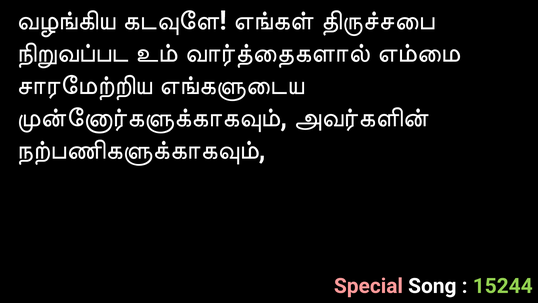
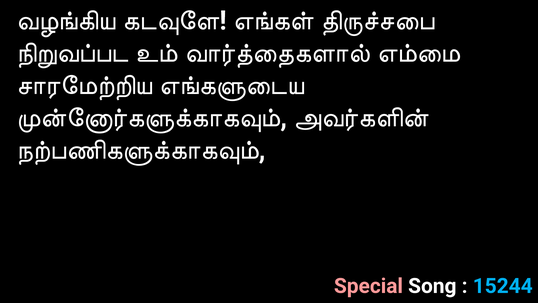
15244 colour: light green -> light blue
